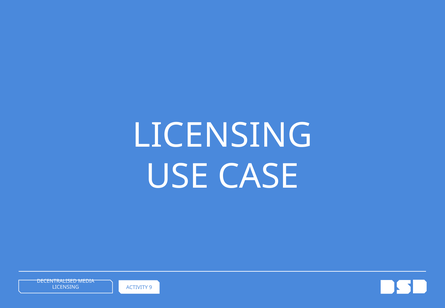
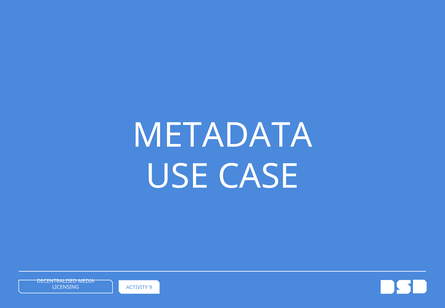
LICENSING at (222, 135): LICENSING -> METADATA
